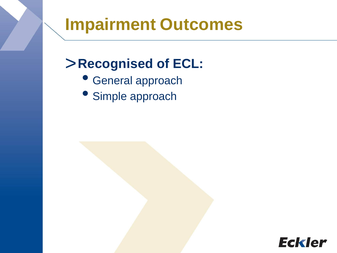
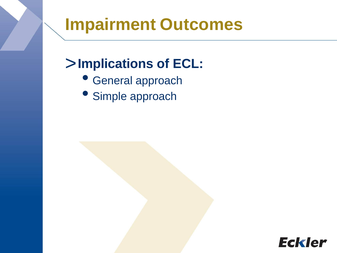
Recognised: Recognised -> Implications
